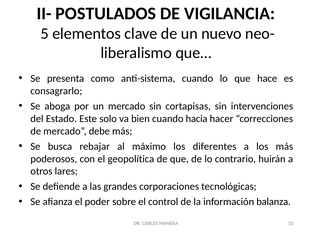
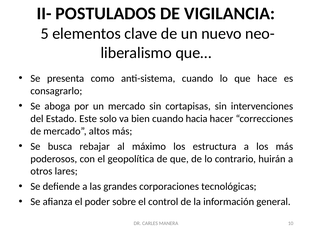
debe: debe -> altos
diferentes: diferentes -> estructura
balanza: balanza -> general
